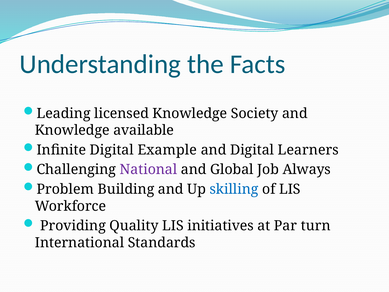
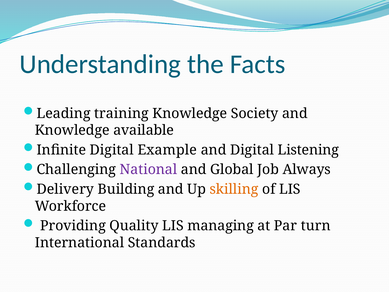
licensed: licensed -> training
Learners: Learners -> Listening
Problem: Problem -> Delivery
skilling colour: blue -> orange
initiatives: initiatives -> managing
